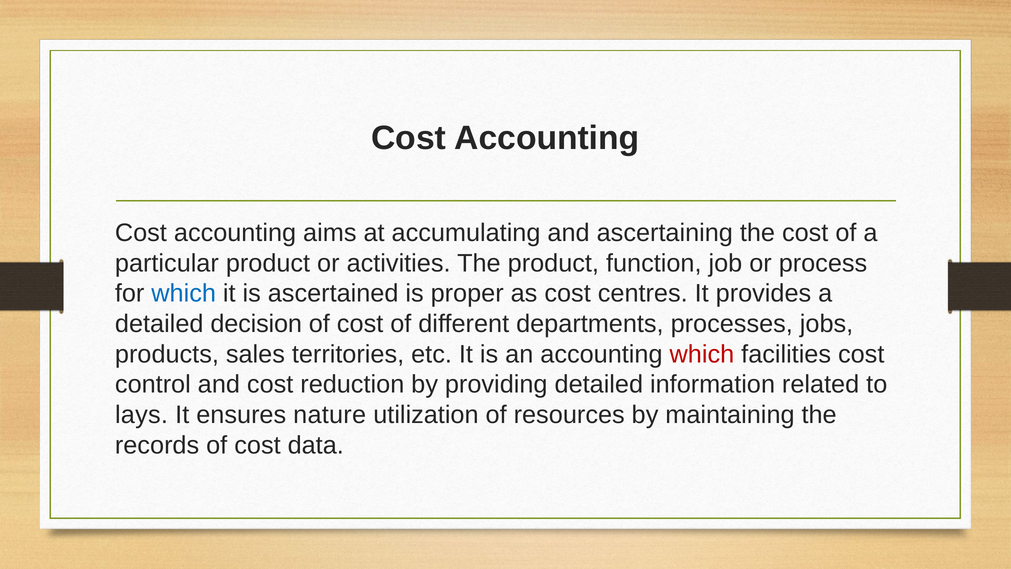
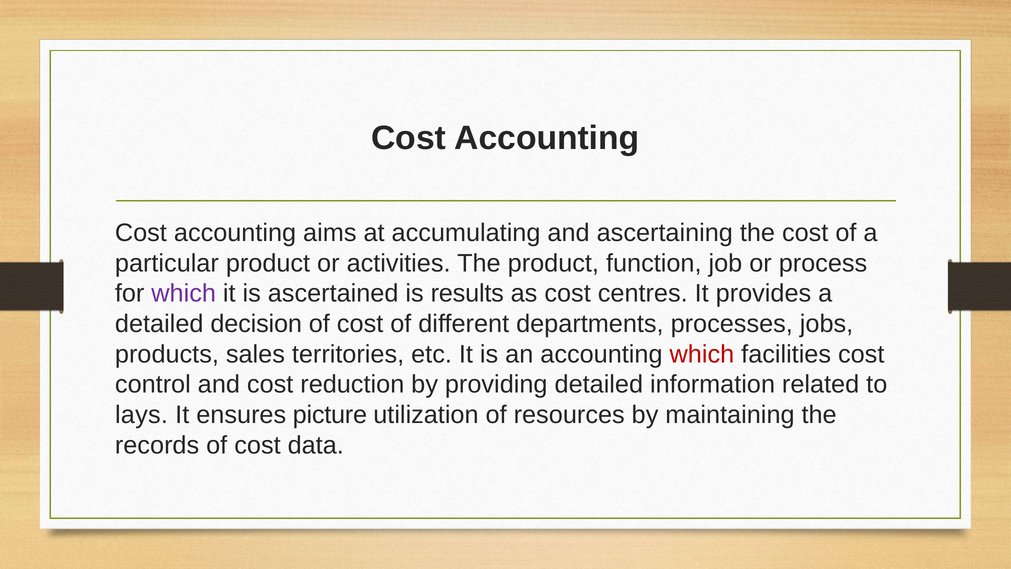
which at (184, 293) colour: blue -> purple
proper: proper -> results
nature: nature -> picture
